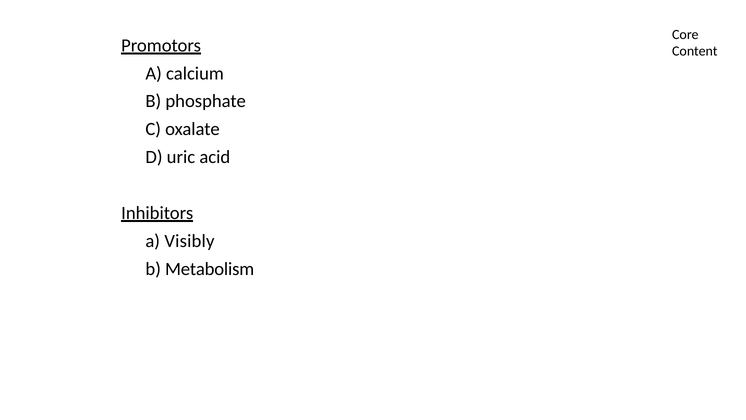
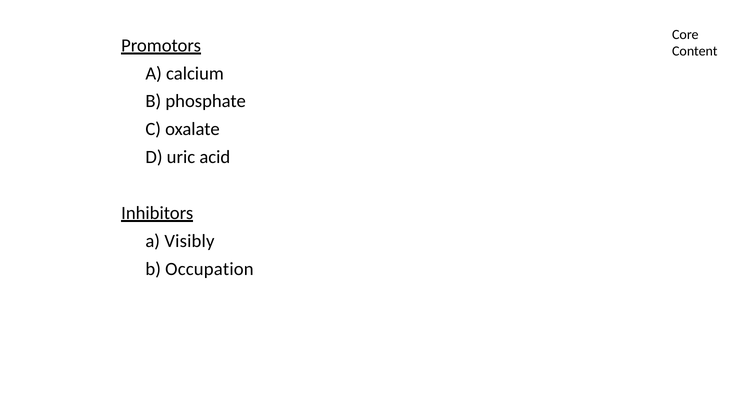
Metabolism: Metabolism -> Occupation
